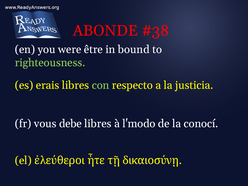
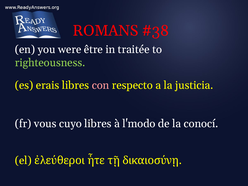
ABONDE: ABONDE -> ROMANS
bound: bound -> traitée
con colour: light green -> pink
debe: debe -> cuyo
